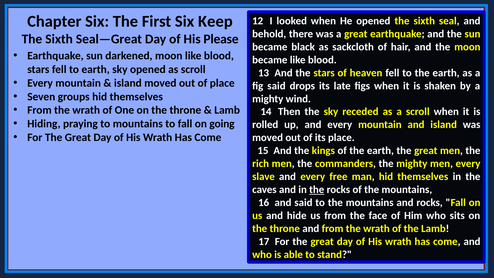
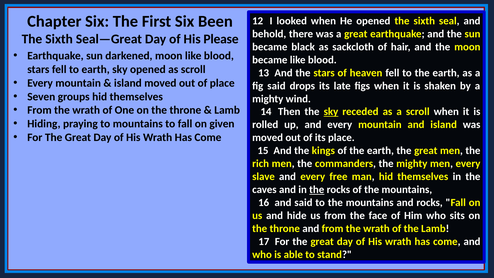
Keep: Keep -> Been
sky at (331, 112) underline: none -> present
going: going -> given
